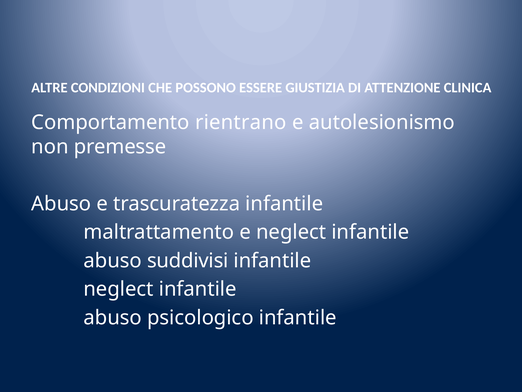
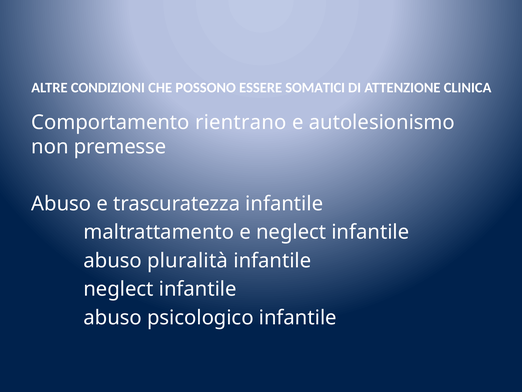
GIUSTIZIA: GIUSTIZIA -> SOMATICI
suddivisi: suddivisi -> pluralità
